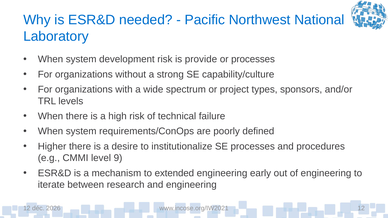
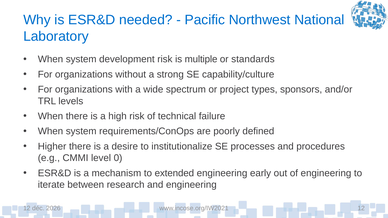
provide: provide -> multiple
or processes: processes -> standards
9: 9 -> 0
